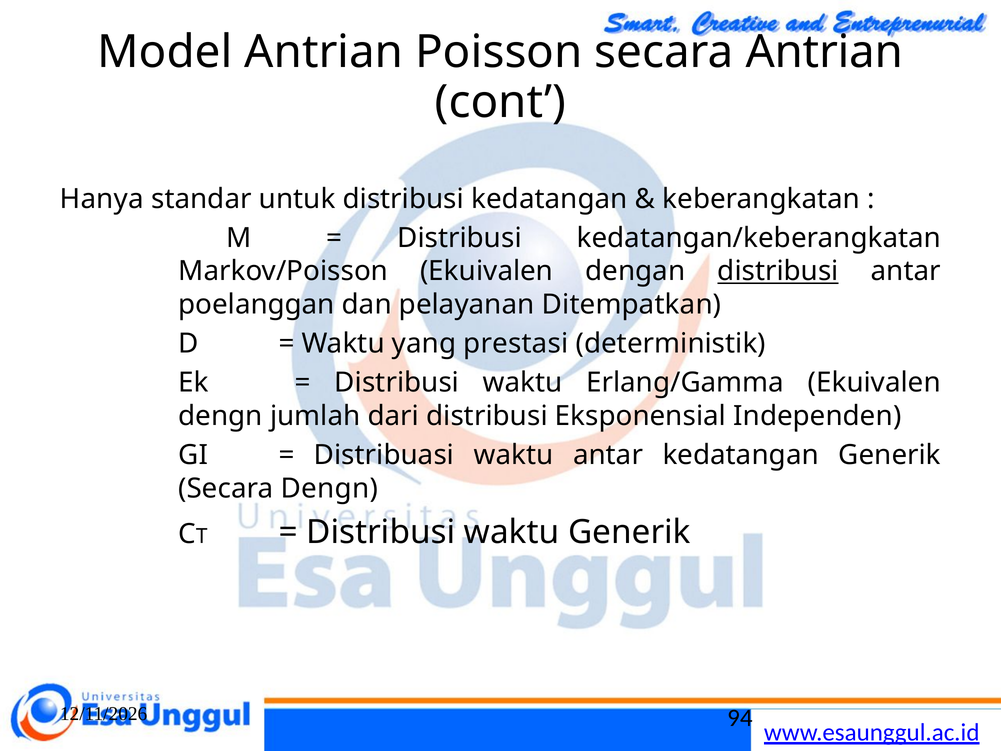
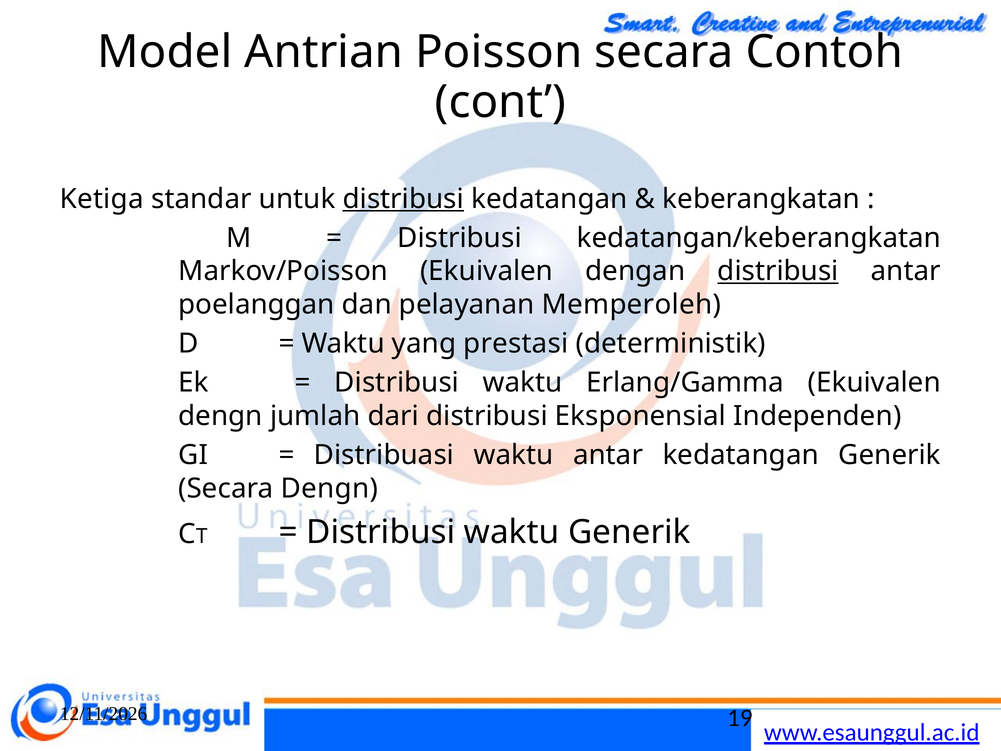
secara Antrian: Antrian -> Contoh
Hanya: Hanya -> Ketiga
distribusi at (403, 199) underline: none -> present
Ditempatkan: Ditempatkan -> Memperoleh
94: 94 -> 19
